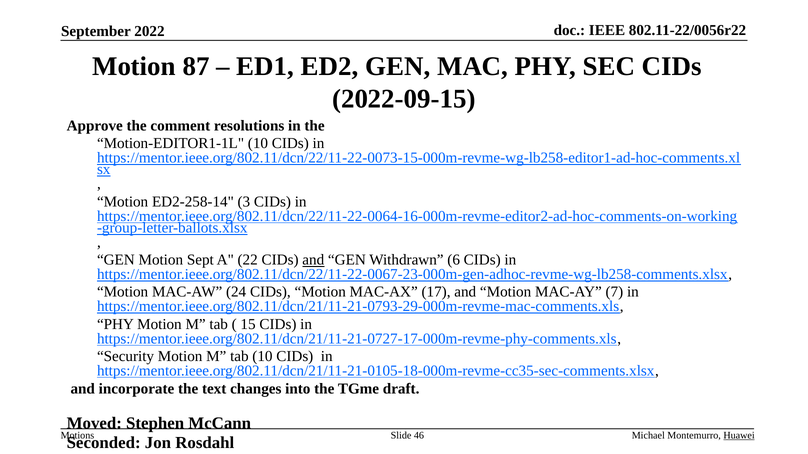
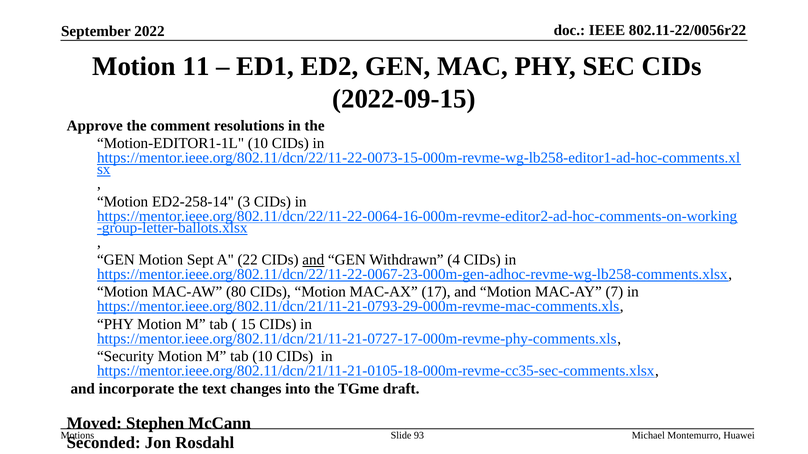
87: 87 -> 11
6: 6 -> 4
24: 24 -> 80
46: 46 -> 93
Huawei underline: present -> none
